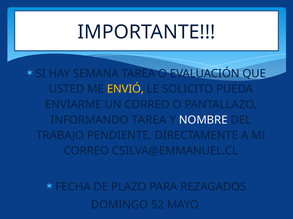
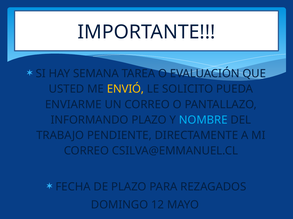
INFORMANDO TAREA: TAREA -> PLAZO
NOMBRE colour: white -> light blue
52: 52 -> 12
